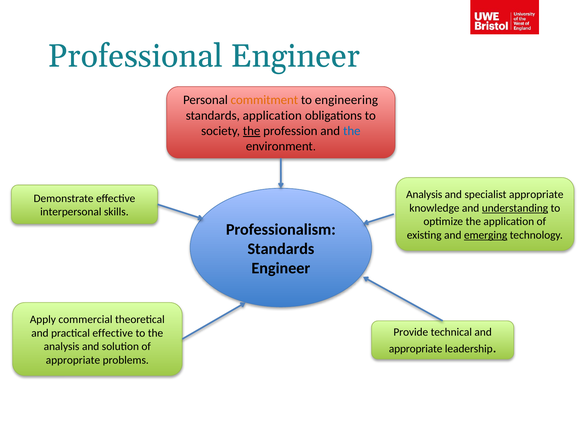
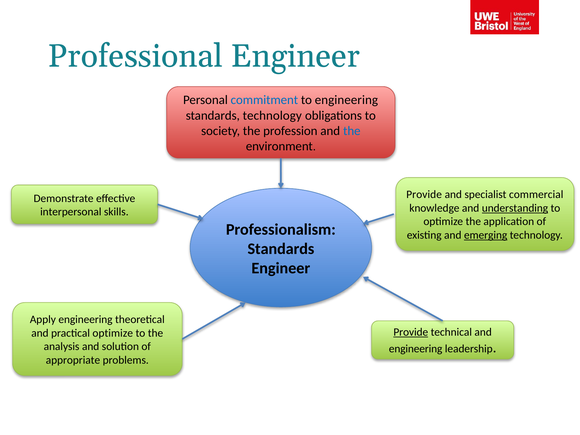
commitment colour: orange -> blue
standards application: application -> technology
the at (252, 131) underline: present -> none
Analysis at (424, 195): Analysis -> Provide
specialist appropriate: appropriate -> commercial
Apply commercial: commercial -> engineering
Provide at (411, 332) underline: none -> present
practical effective: effective -> optimize
appropriate at (416, 349): appropriate -> engineering
